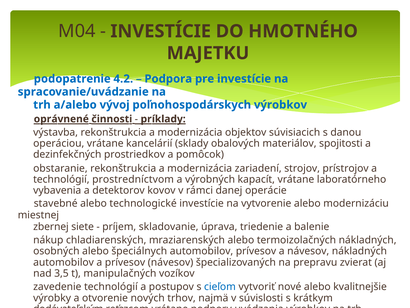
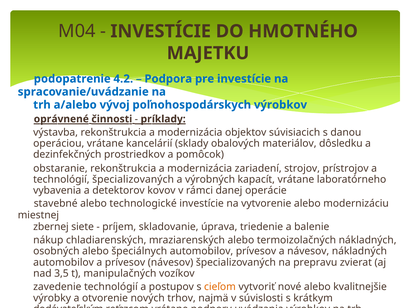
spojitosti: spojitosti -> dôsledku
technológií prostredníctvom: prostredníctvom -> špecializovaných
cieľom colour: blue -> orange
